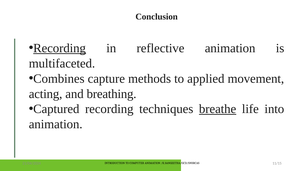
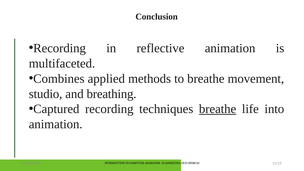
Recording at (60, 48) underline: present -> none
capture: capture -> applied
to applied: applied -> breathe
acting: acting -> studio
